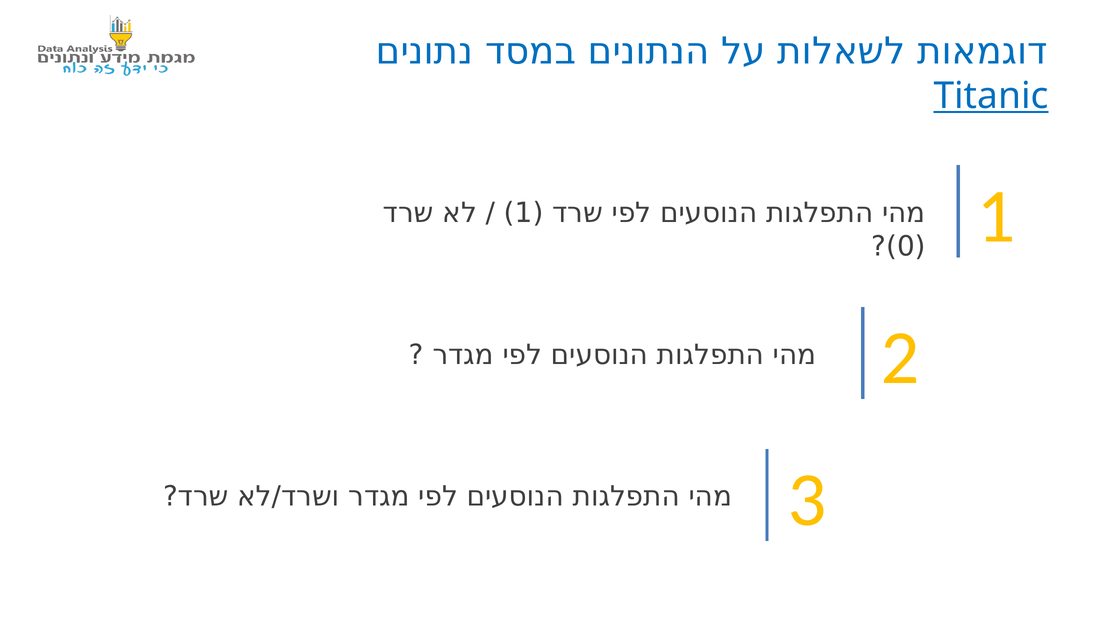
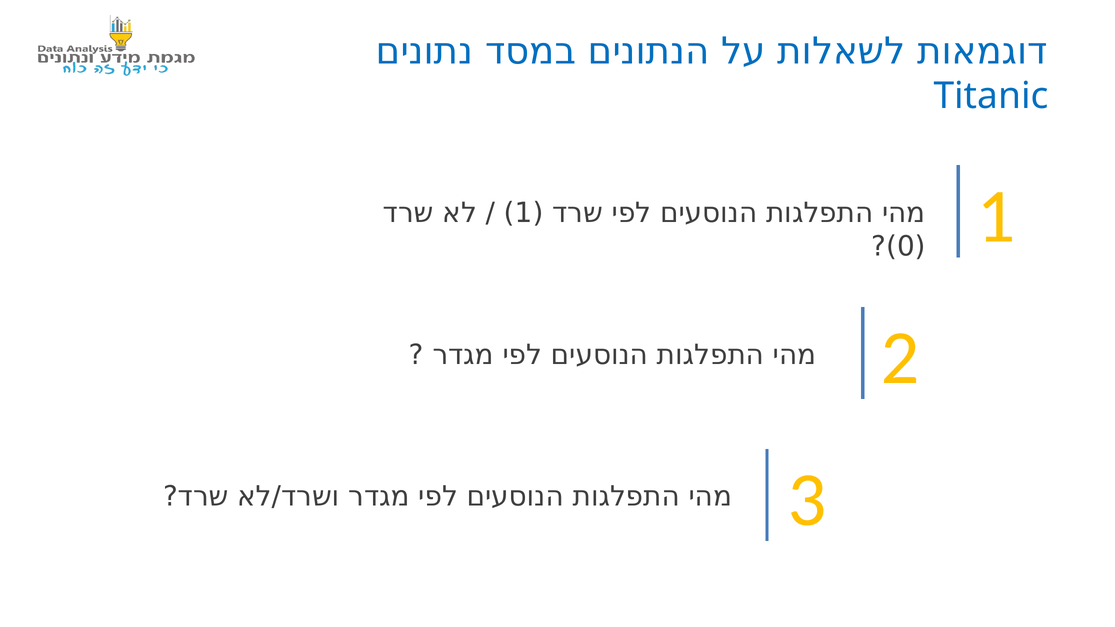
Titanic underline: present -> none
